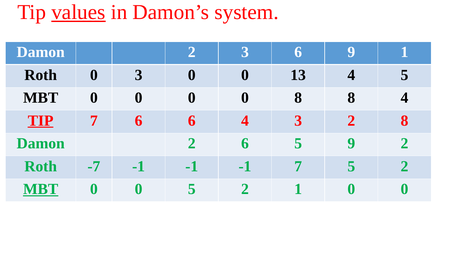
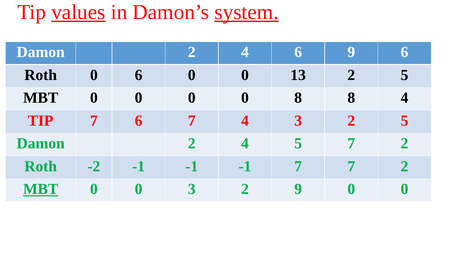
system underline: none -> present
3 at (245, 52): 3 -> 4
9 1: 1 -> 6
0 3: 3 -> 6
13 4: 4 -> 2
TIP at (41, 121) underline: present -> none
6 6: 6 -> 7
3 2 8: 8 -> 5
6 at (245, 144): 6 -> 4
5 9: 9 -> 7
-7: -7 -> -2
7 5: 5 -> 7
0 5: 5 -> 3
2 1: 1 -> 9
